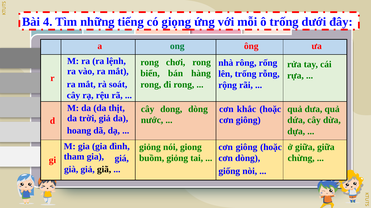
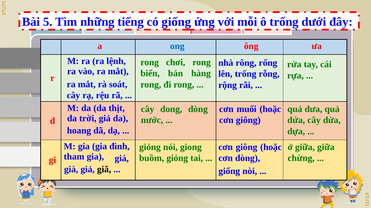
4: 4 -> 5
có giọng: giọng -> giống
ong colour: green -> blue
khắc: khắc -> muối
